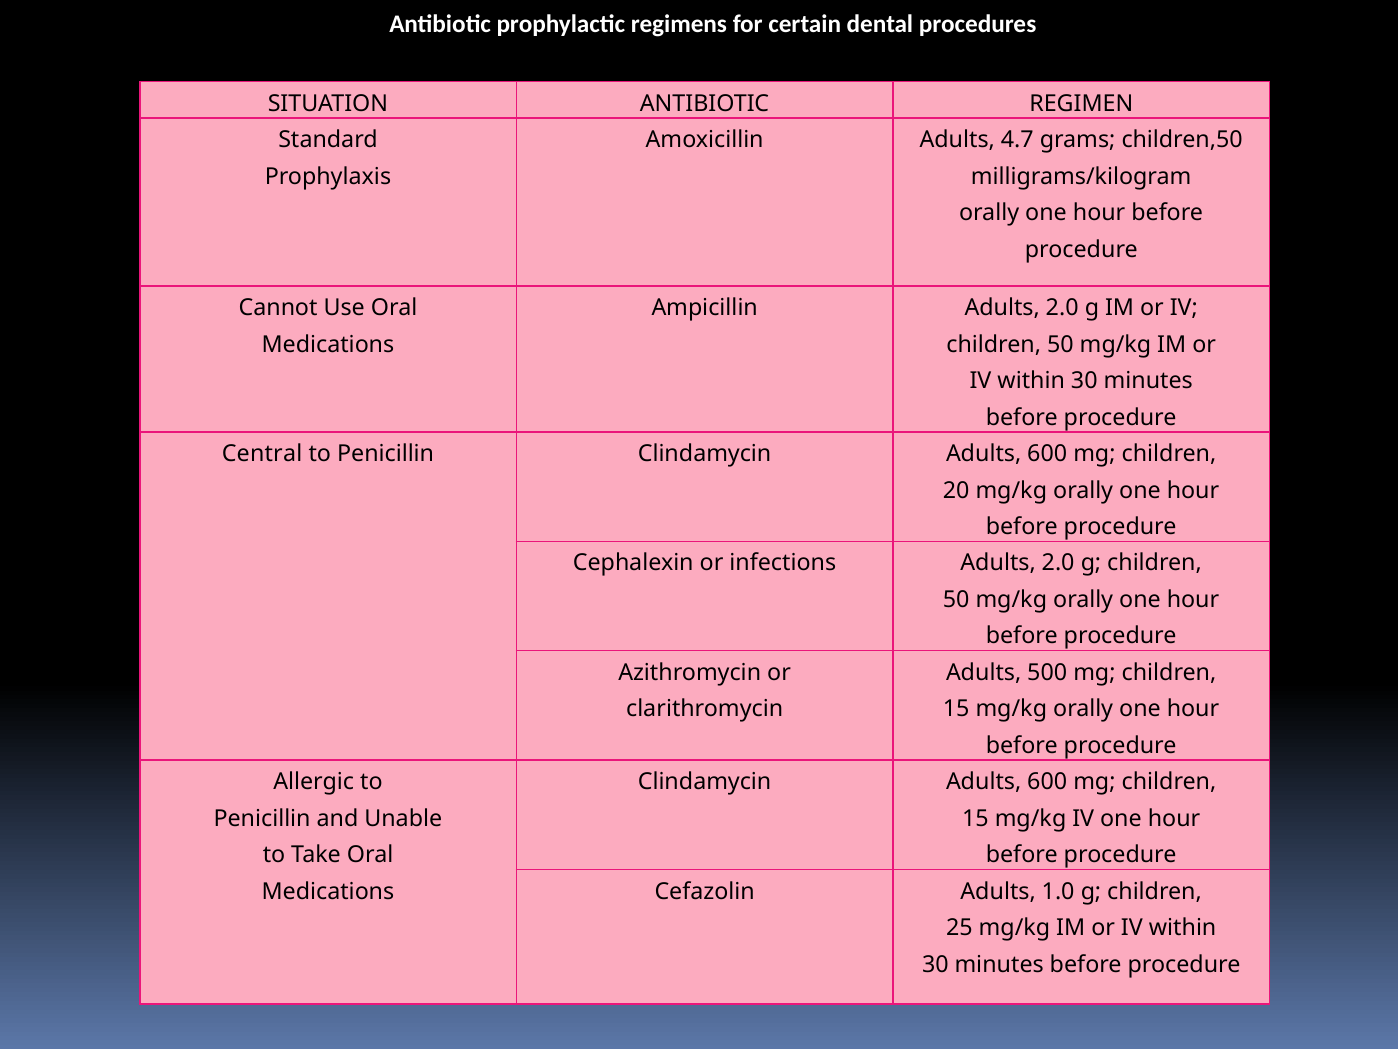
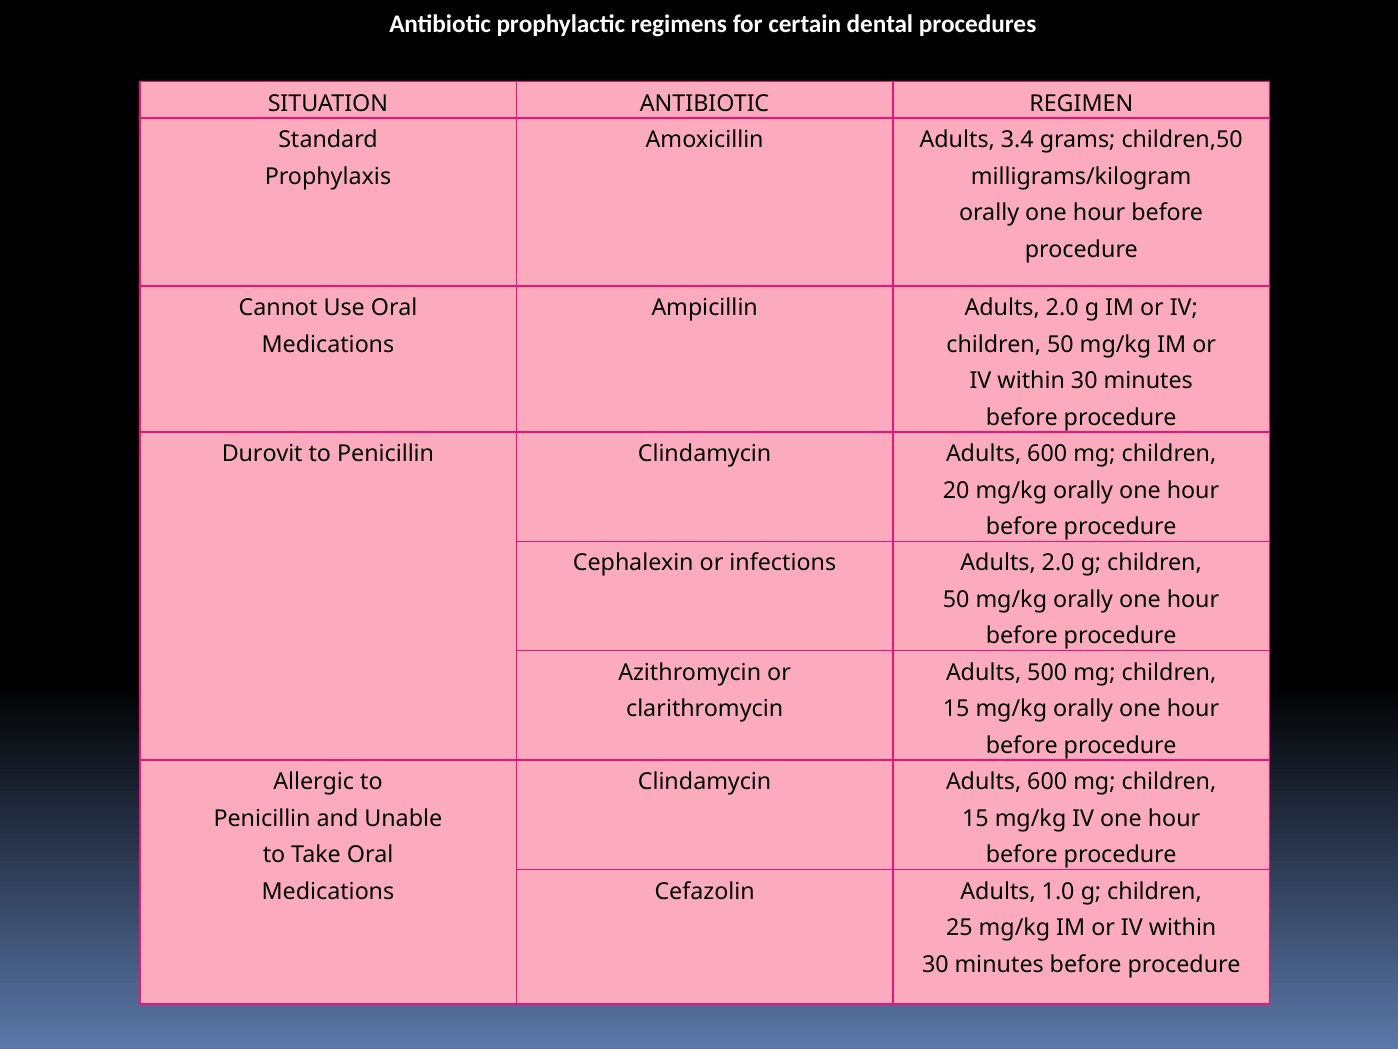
4.7: 4.7 -> 3.4
Central: Central -> Durovit
